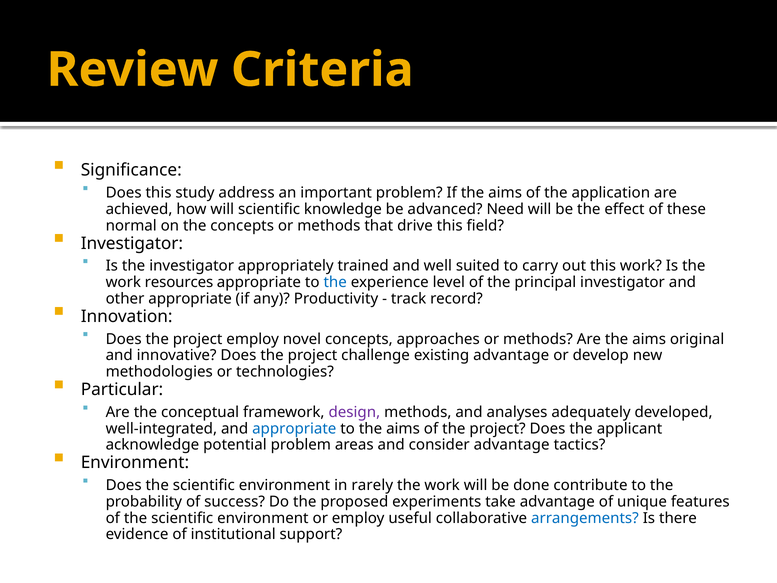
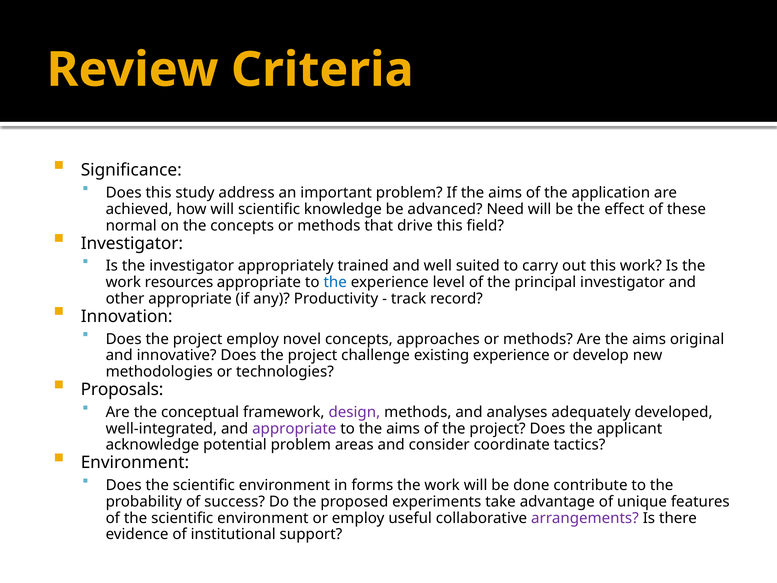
existing advantage: advantage -> experience
Particular: Particular -> Proposals
appropriate at (294, 428) colour: blue -> purple
consider advantage: advantage -> coordinate
rarely: rarely -> forms
arrangements colour: blue -> purple
